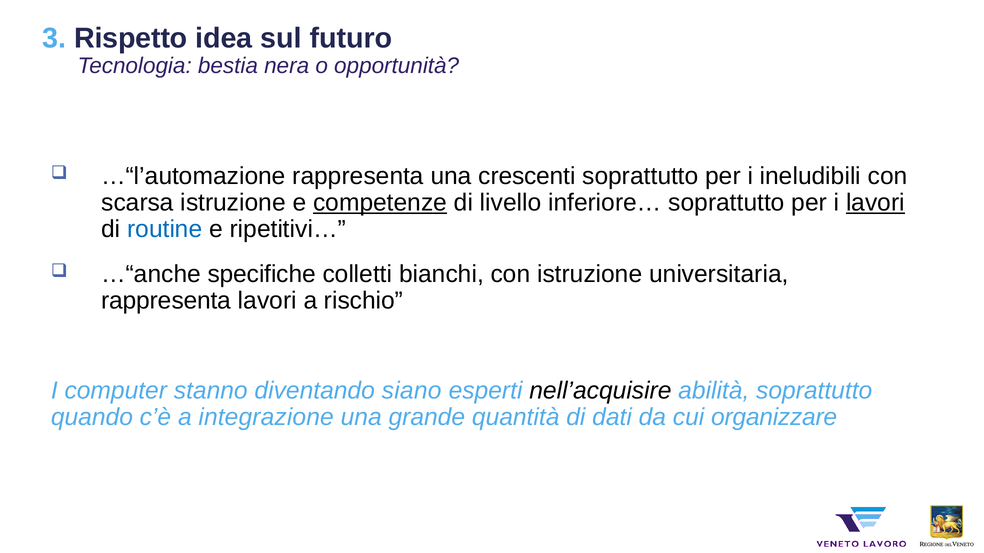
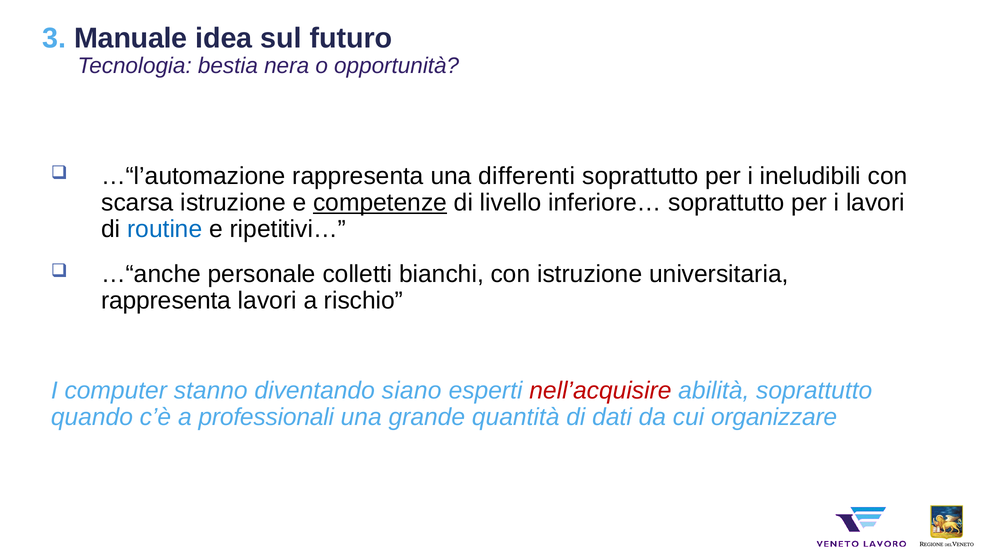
Rispetto: Rispetto -> Manuale
crescenti: crescenti -> differenti
lavori at (875, 203) underline: present -> none
specifiche: specifiche -> personale
nell’acquisire colour: black -> red
integrazione: integrazione -> professionali
